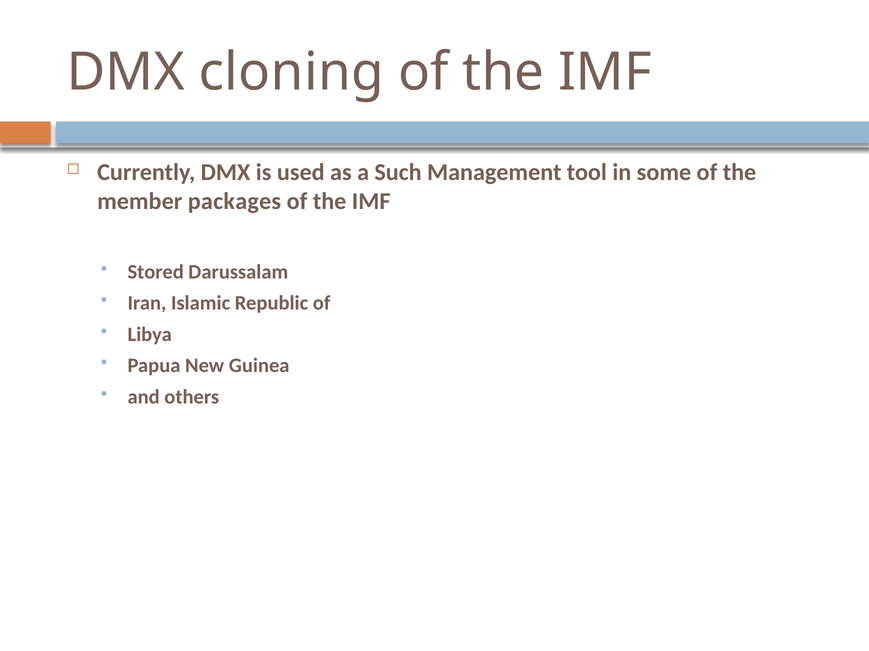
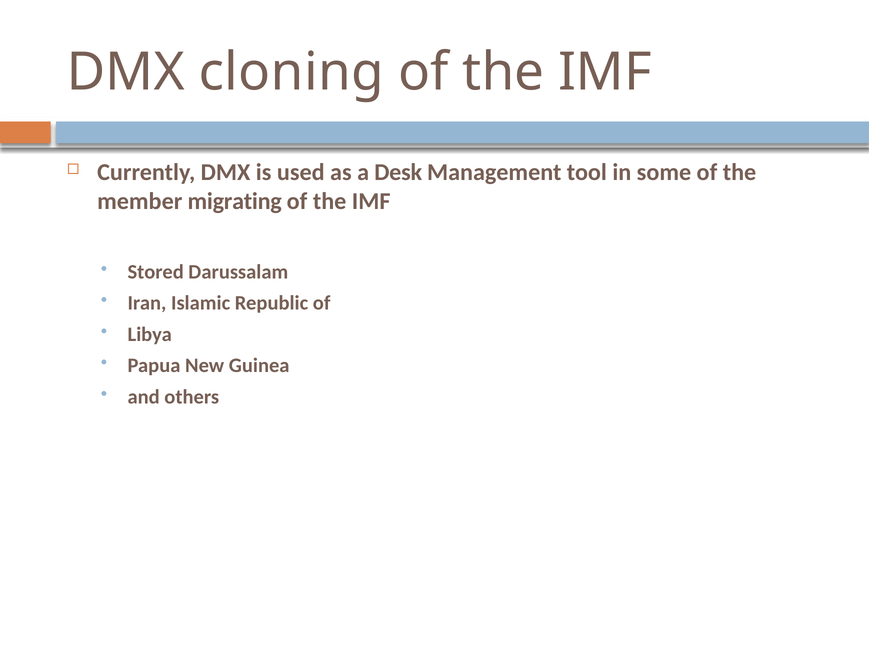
Such: Such -> Desk
packages: packages -> migrating
